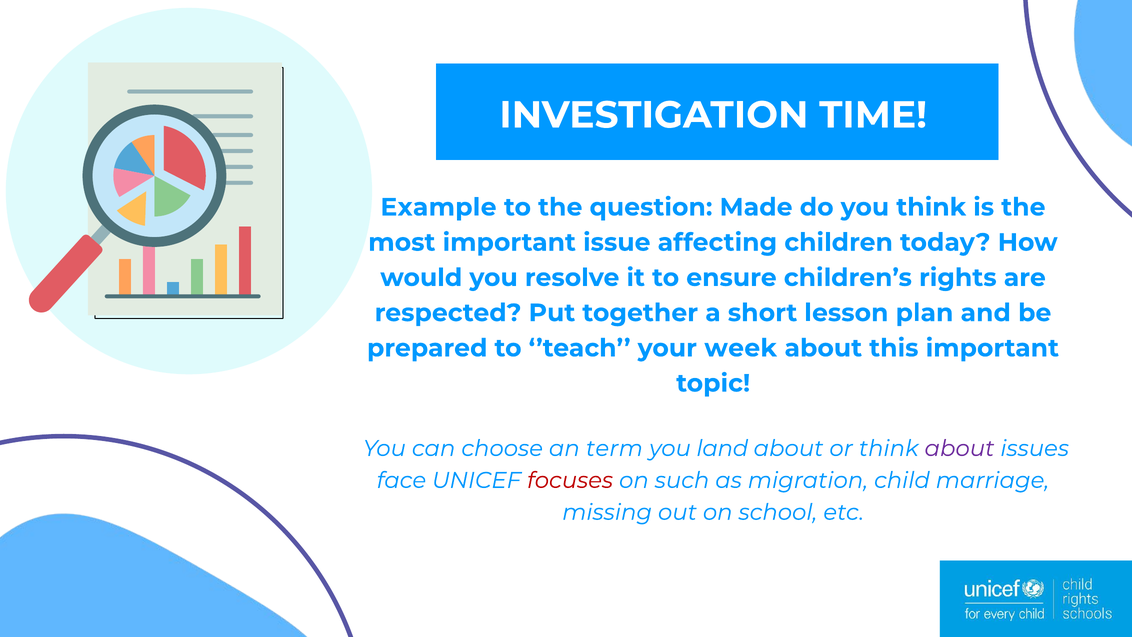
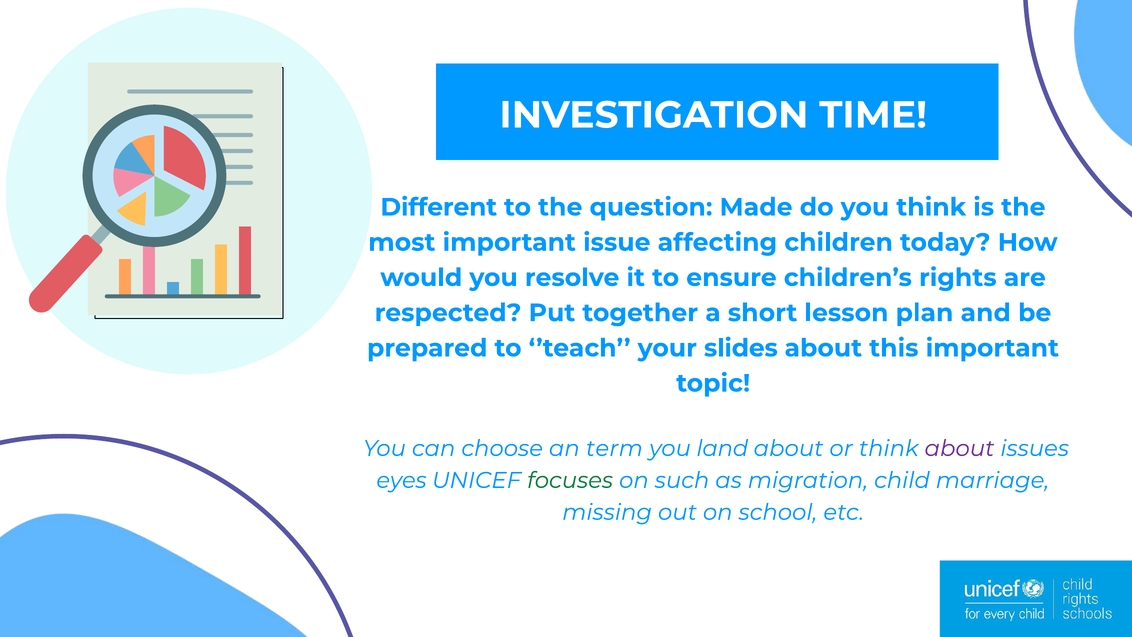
Example: Example -> Different
week: week -> slides
face: face -> eyes
focuses colour: red -> green
